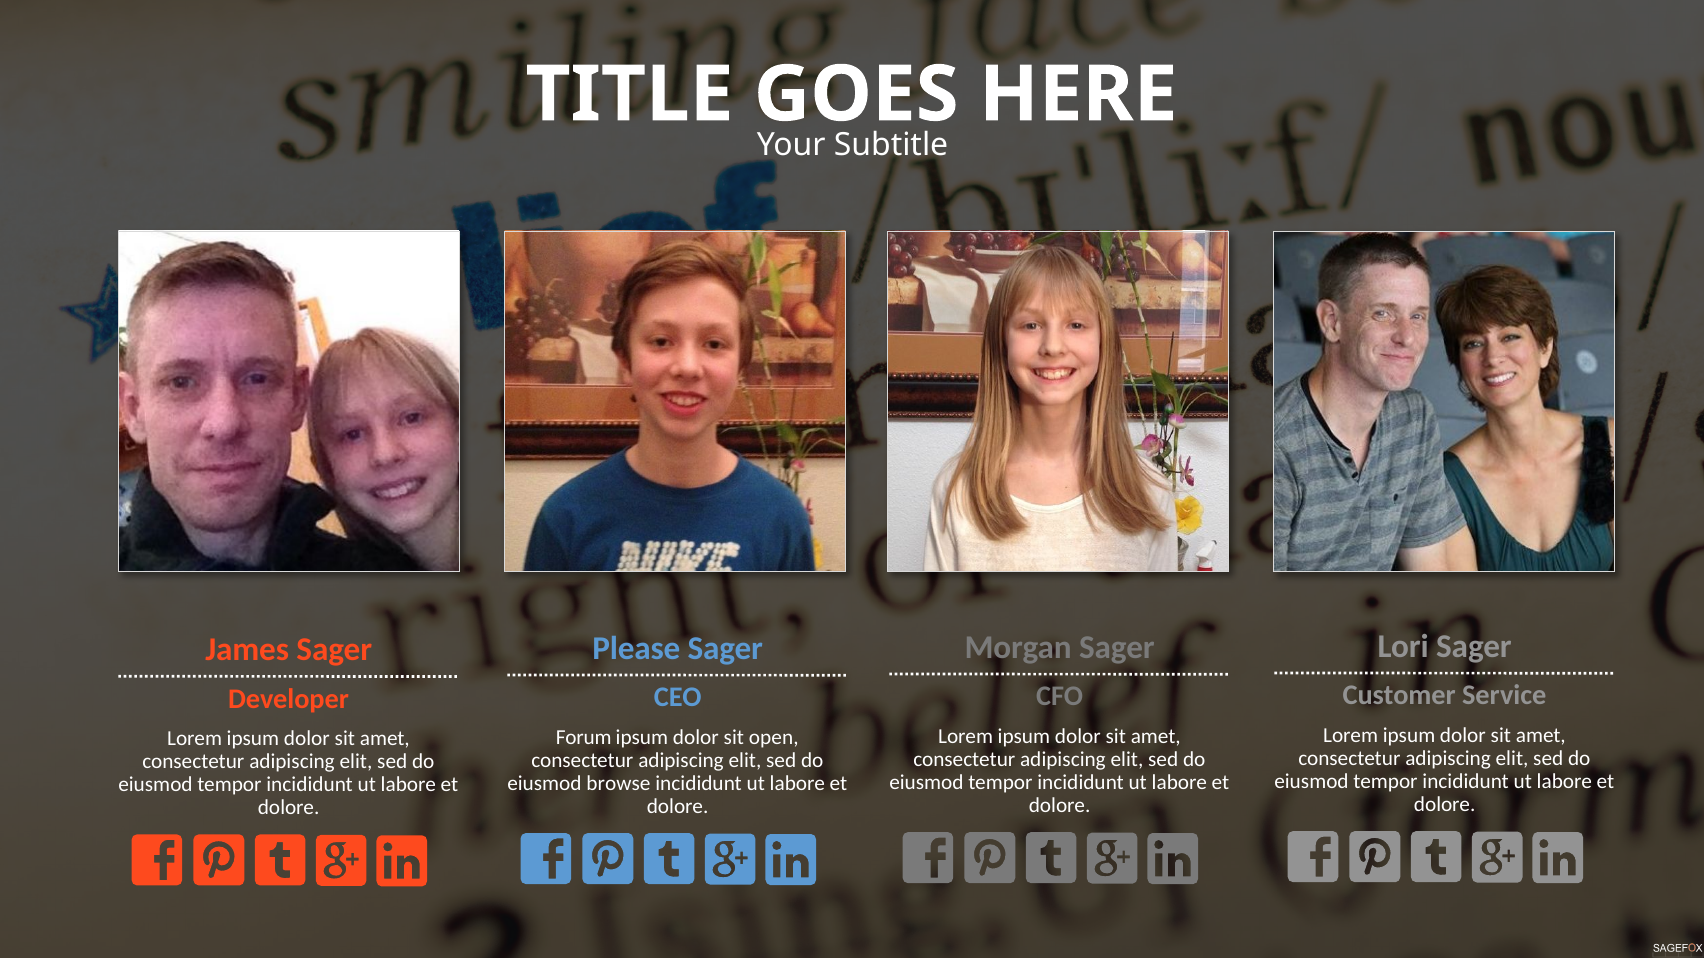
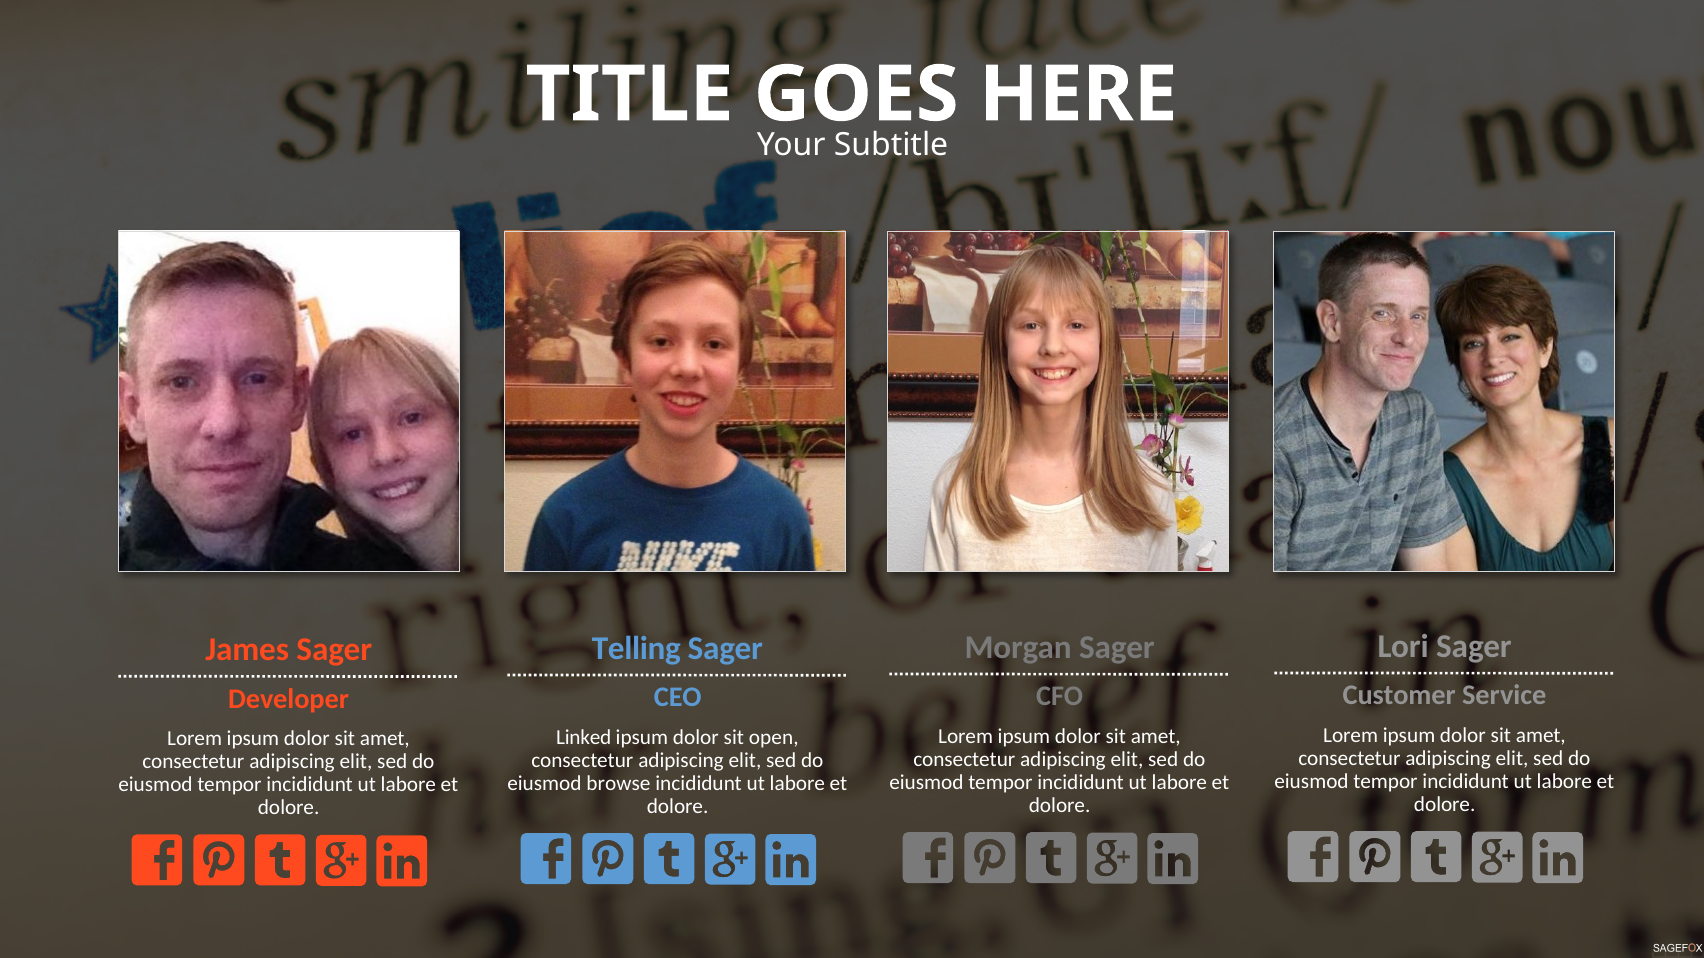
Please: Please -> Telling
Forum: Forum -> Linked
